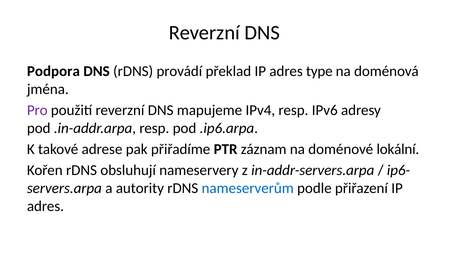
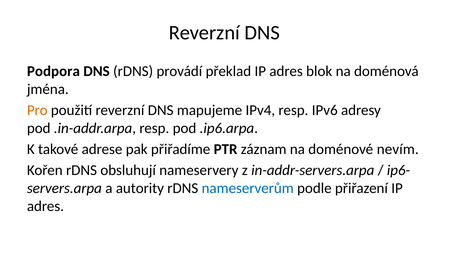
type: type -> blok
Pro colour: purple -> orange
lokální: lokální -> nevím
